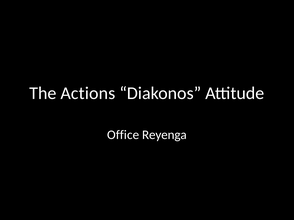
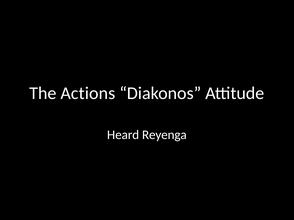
Office: Office -> Heard
